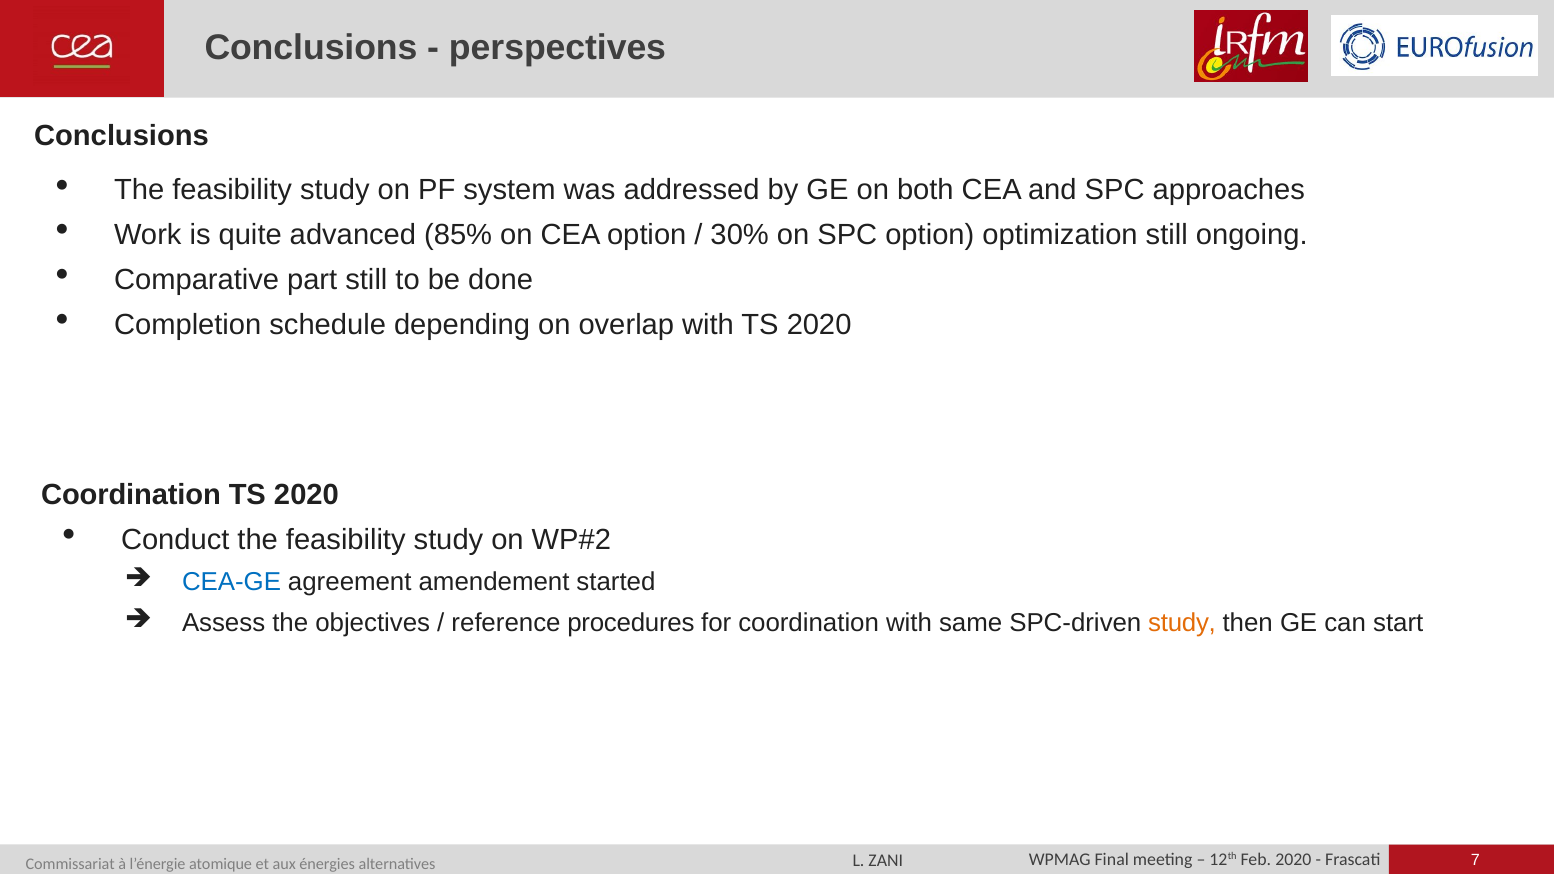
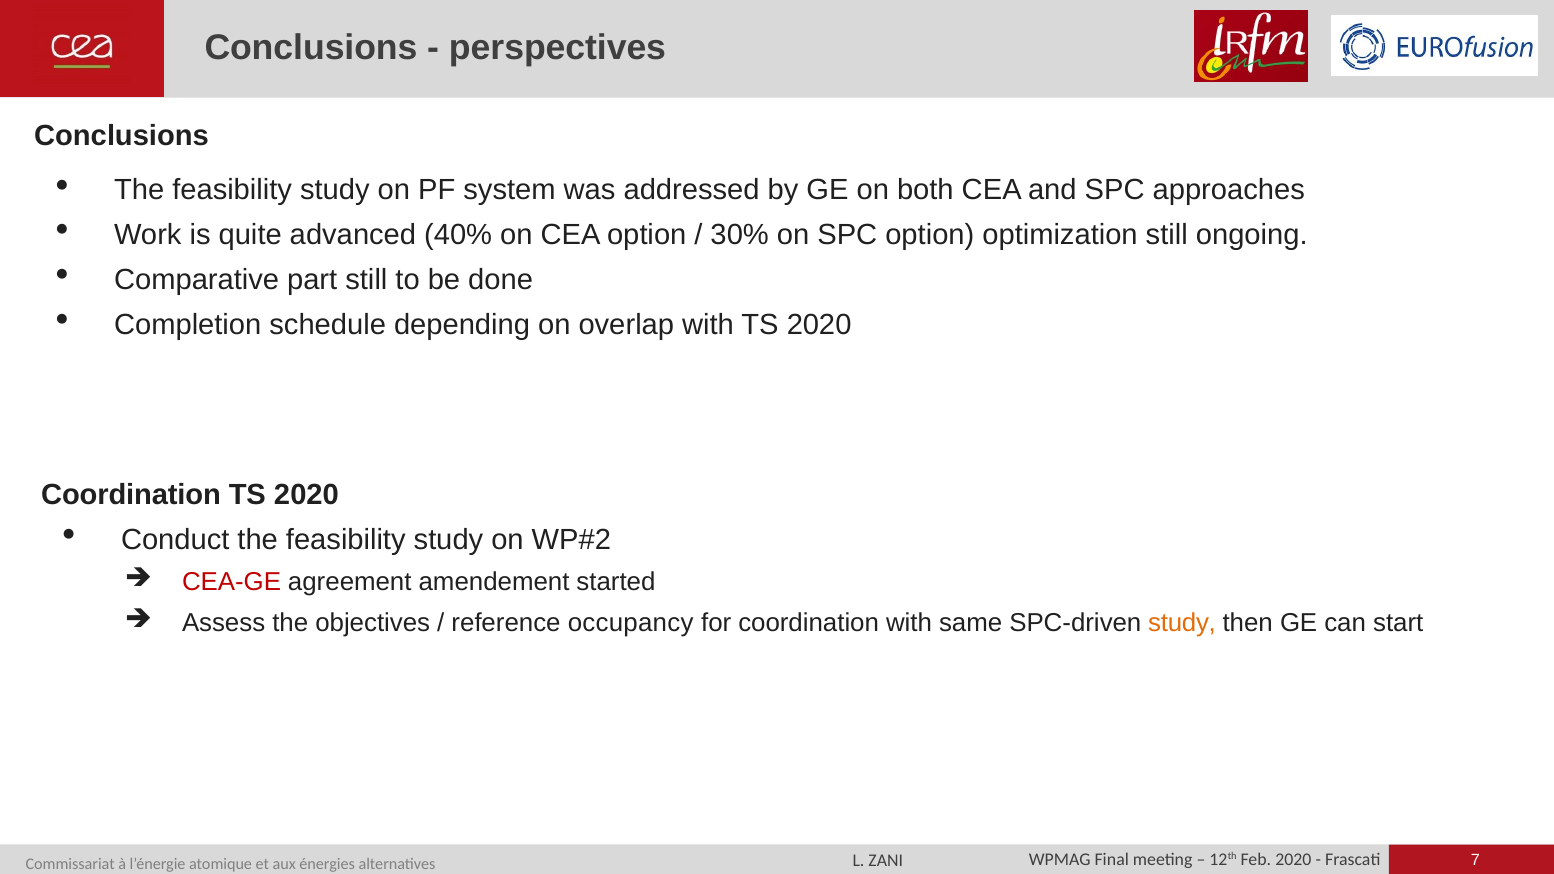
85%: 85% -> 40%
CEA-GE colour: blue -> red
procedures: procedures -> occupancy
